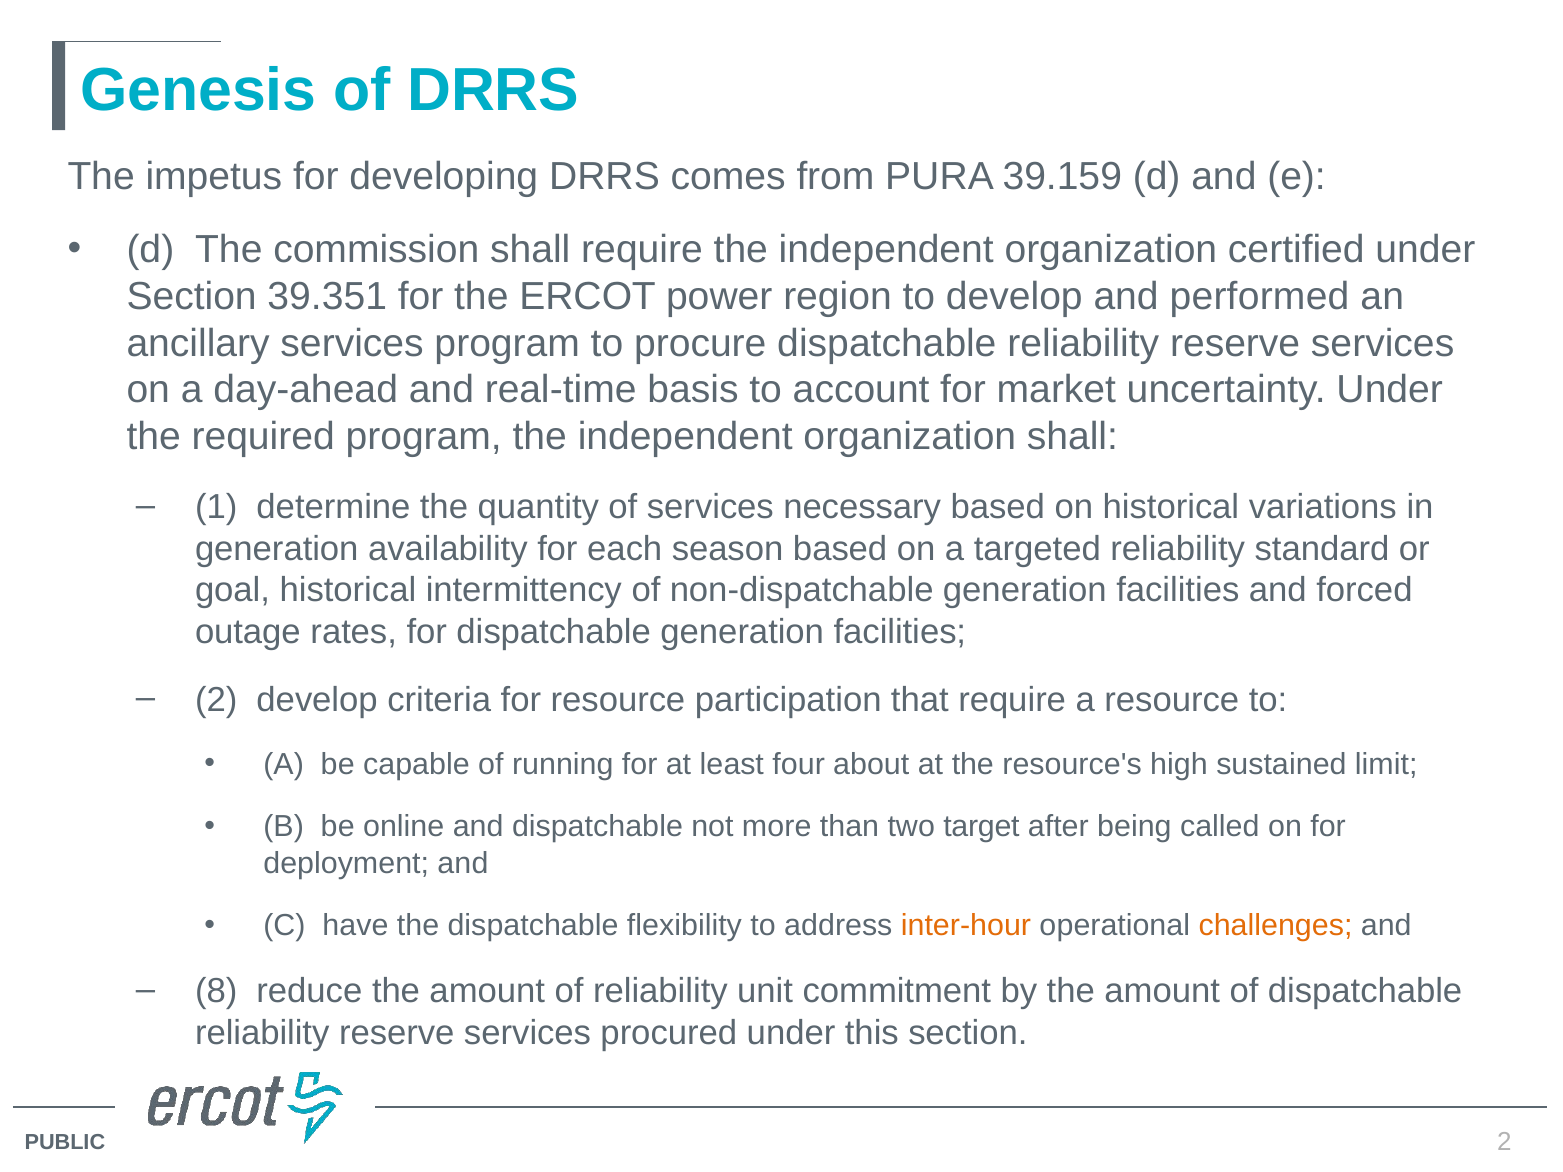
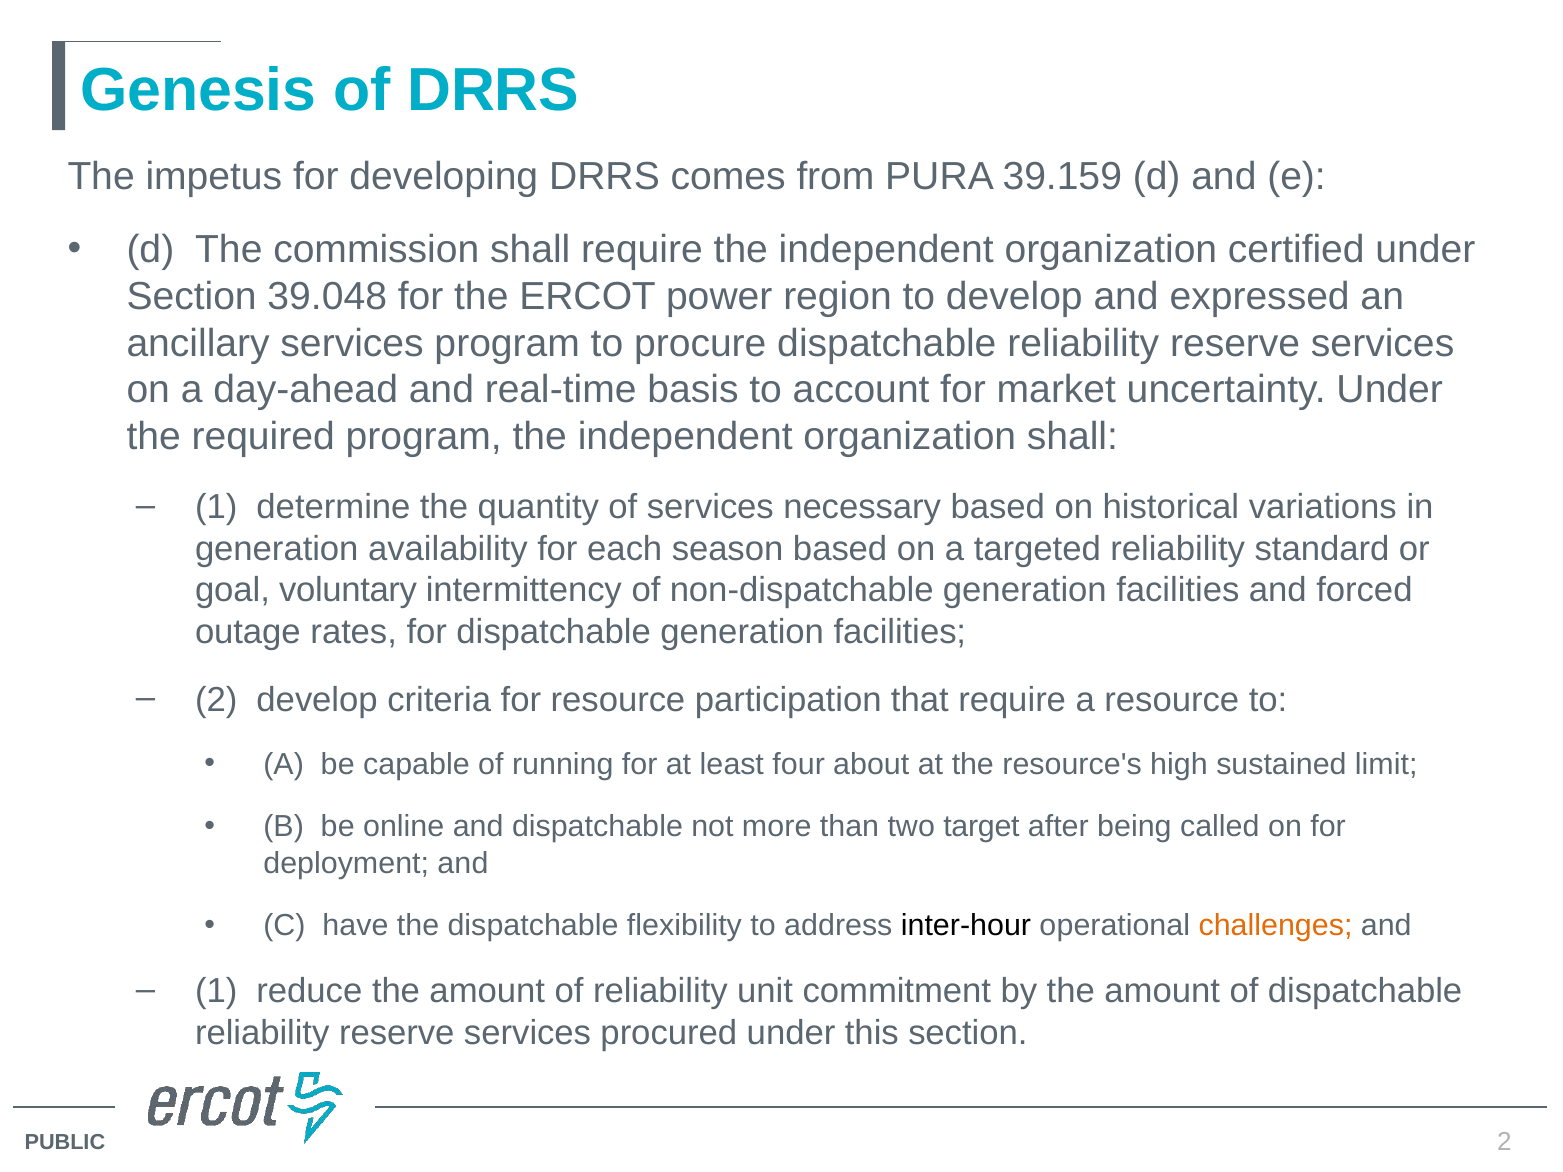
39.351: 39.351 -> 39.048
performed: performed -> expressed
goal historical: historical -> voluntary
inter-hour colour: orange -> black
8 at (216, 991): 8 -> 1
